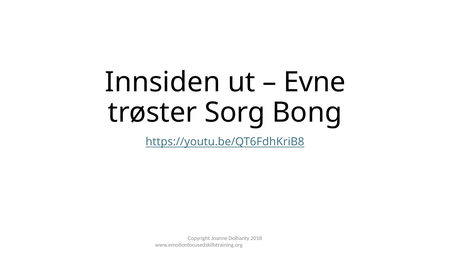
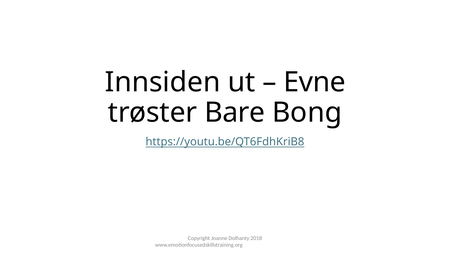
Sorg: Sorg -> Bare
